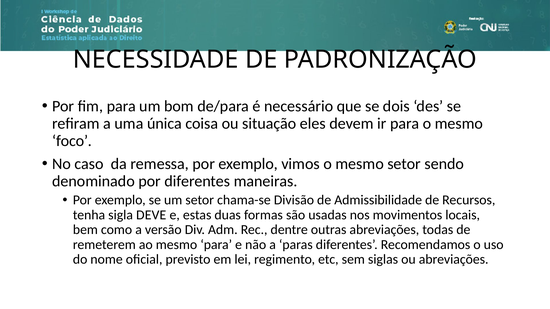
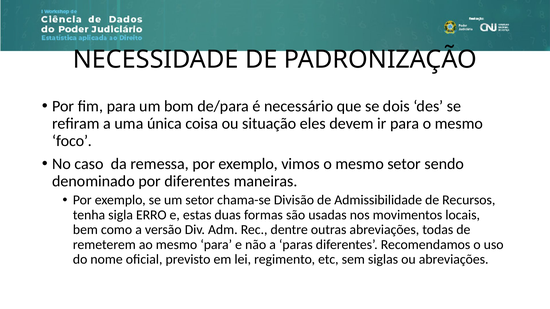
DEVE: DEVE -> ERRO
